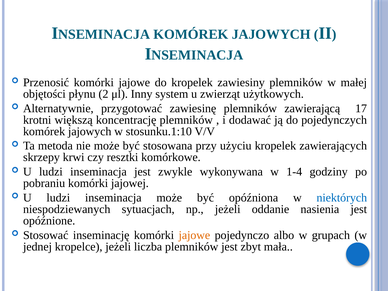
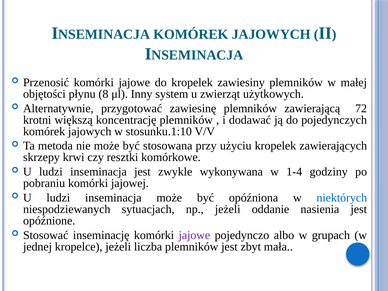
2: 2 -> 8
17: 17 -> 72
jajowe at (194, 235) colour: orange -> purple
